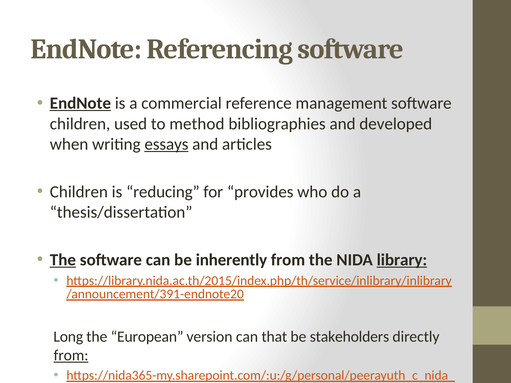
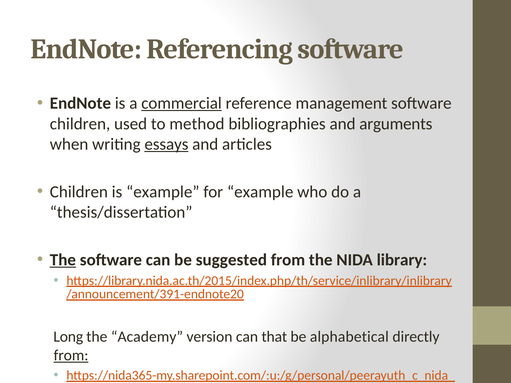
EndNote at (80, 103) underline: present -> none
commercial underline: none -> present
developed: developed -> arguments
is reducing: reducing -> example
for provides: provides -> example
inherently: inherently -> suggested
library underline: present -> none
European: European -> Academy
stakeholders: stakeholders -> alphabetical
